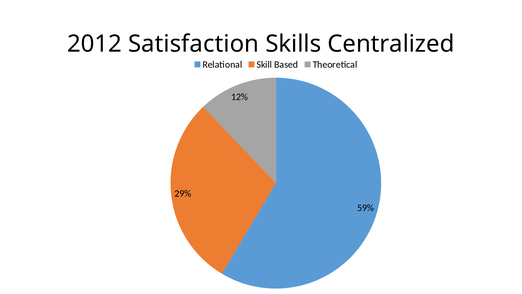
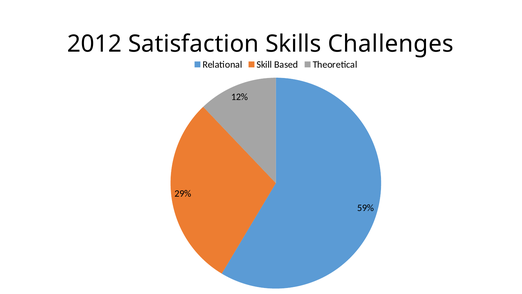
Centralized: Centralized -> Challenges
